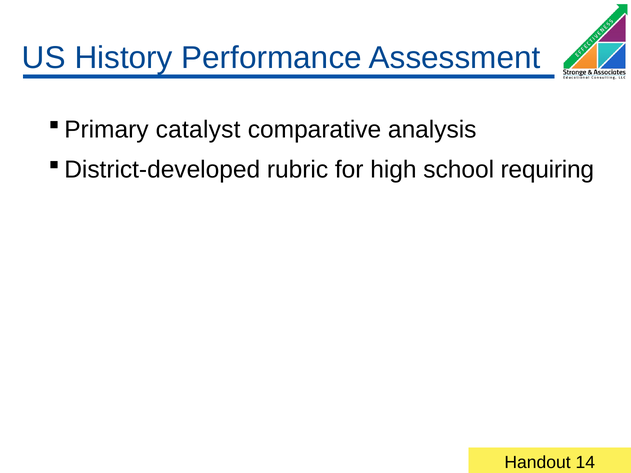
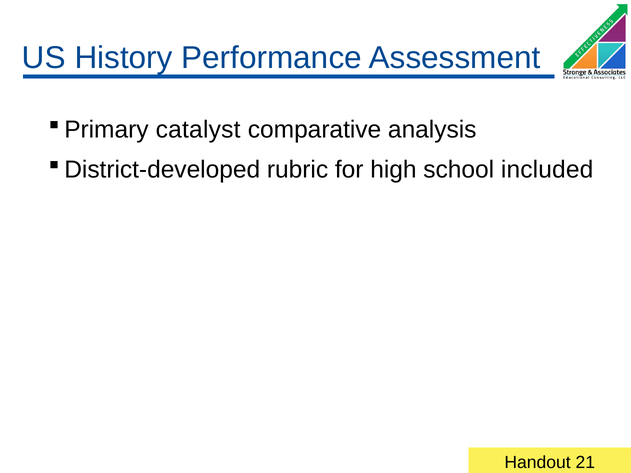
requiring: requiring -> included
14: 14 -> 21
